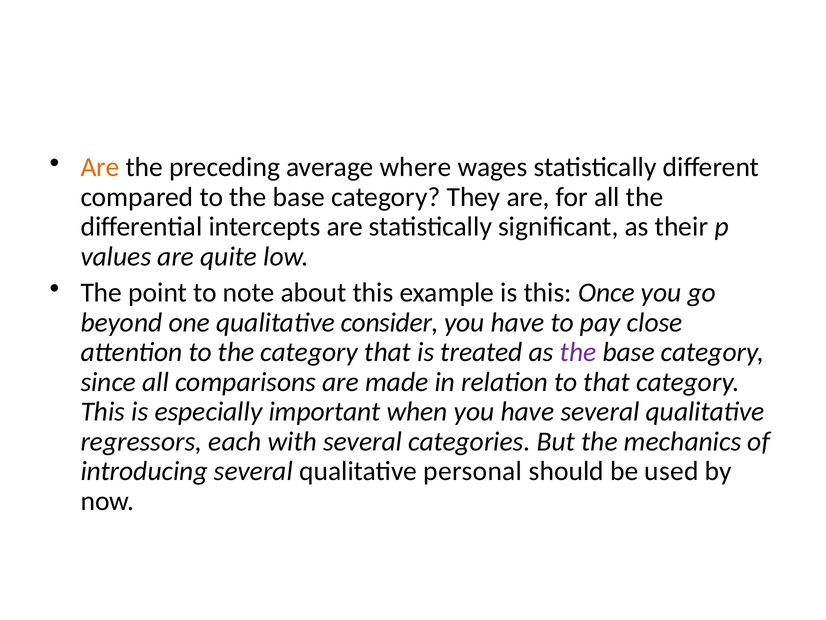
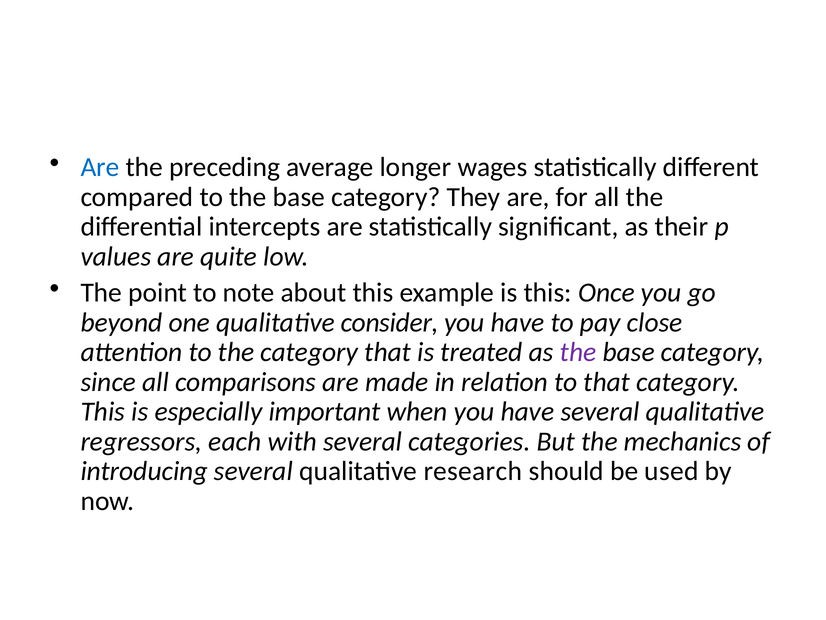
Are at (100, 167) colour: orange -> blue
where: where -> longer
personal: personal -> research
